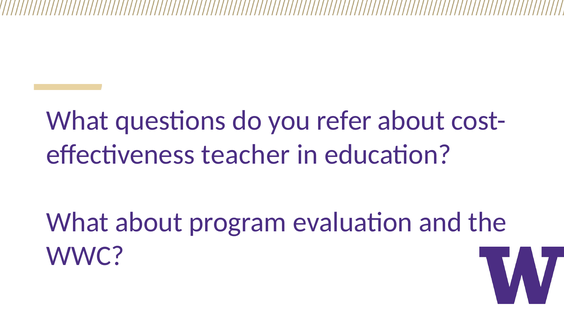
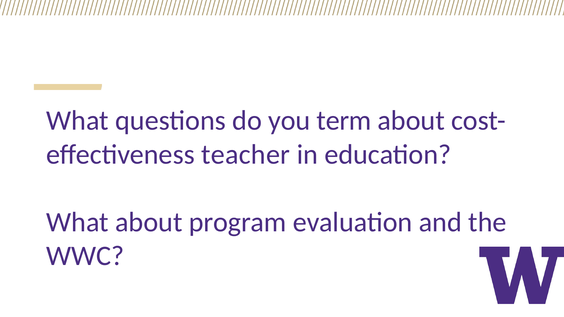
refer: refer -> term
